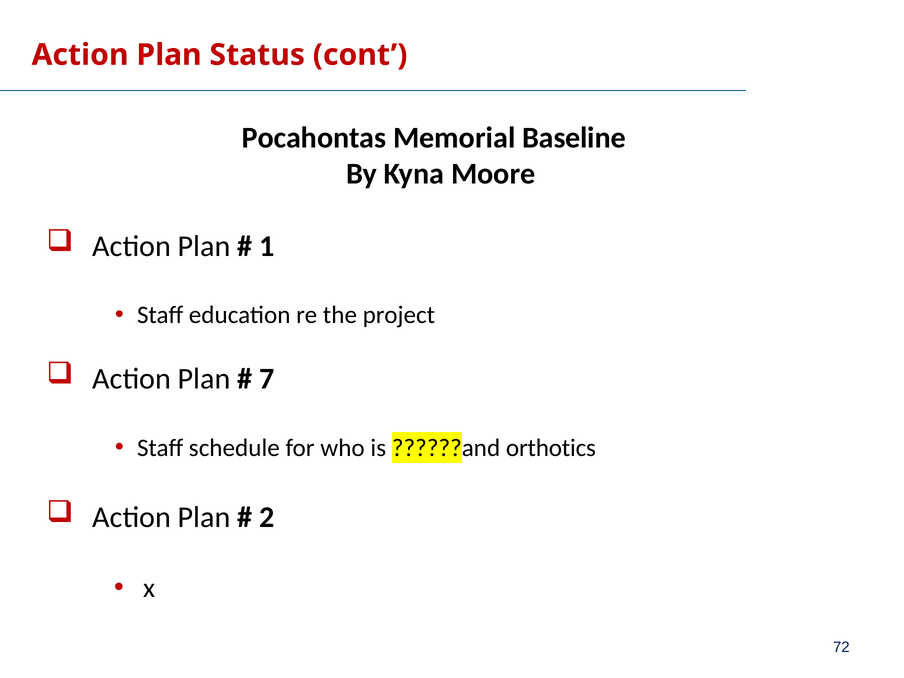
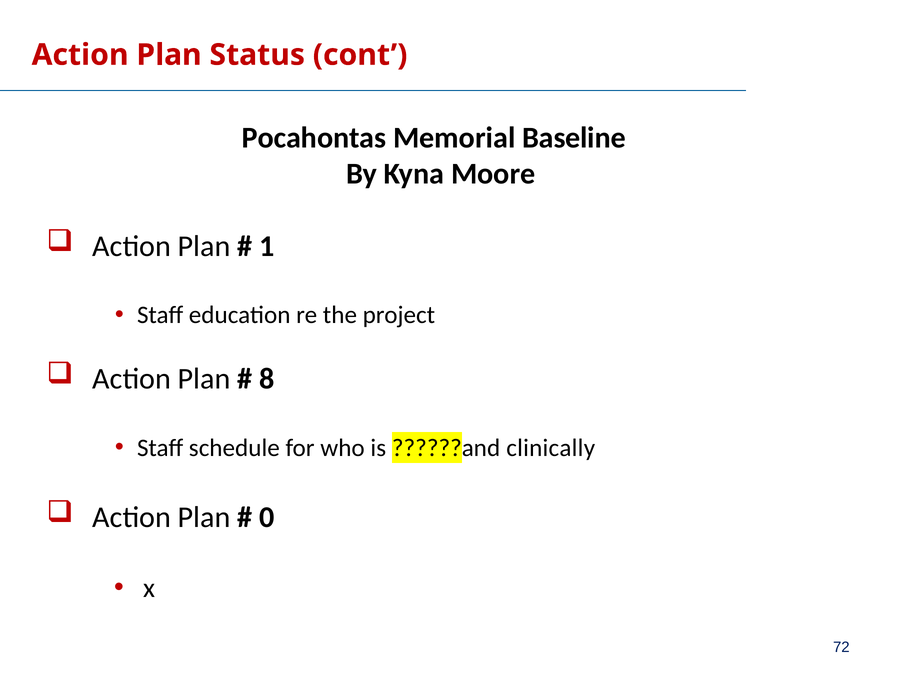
7: 7 -> 8
orthotics: orthotics -> clinically
2: 2 -> 0
